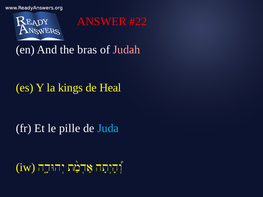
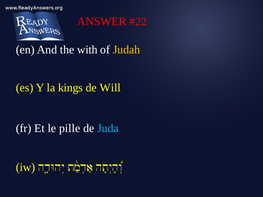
bras: bras -> with
Judah colour: pink -> yellow
Heal: Heal -> Will
